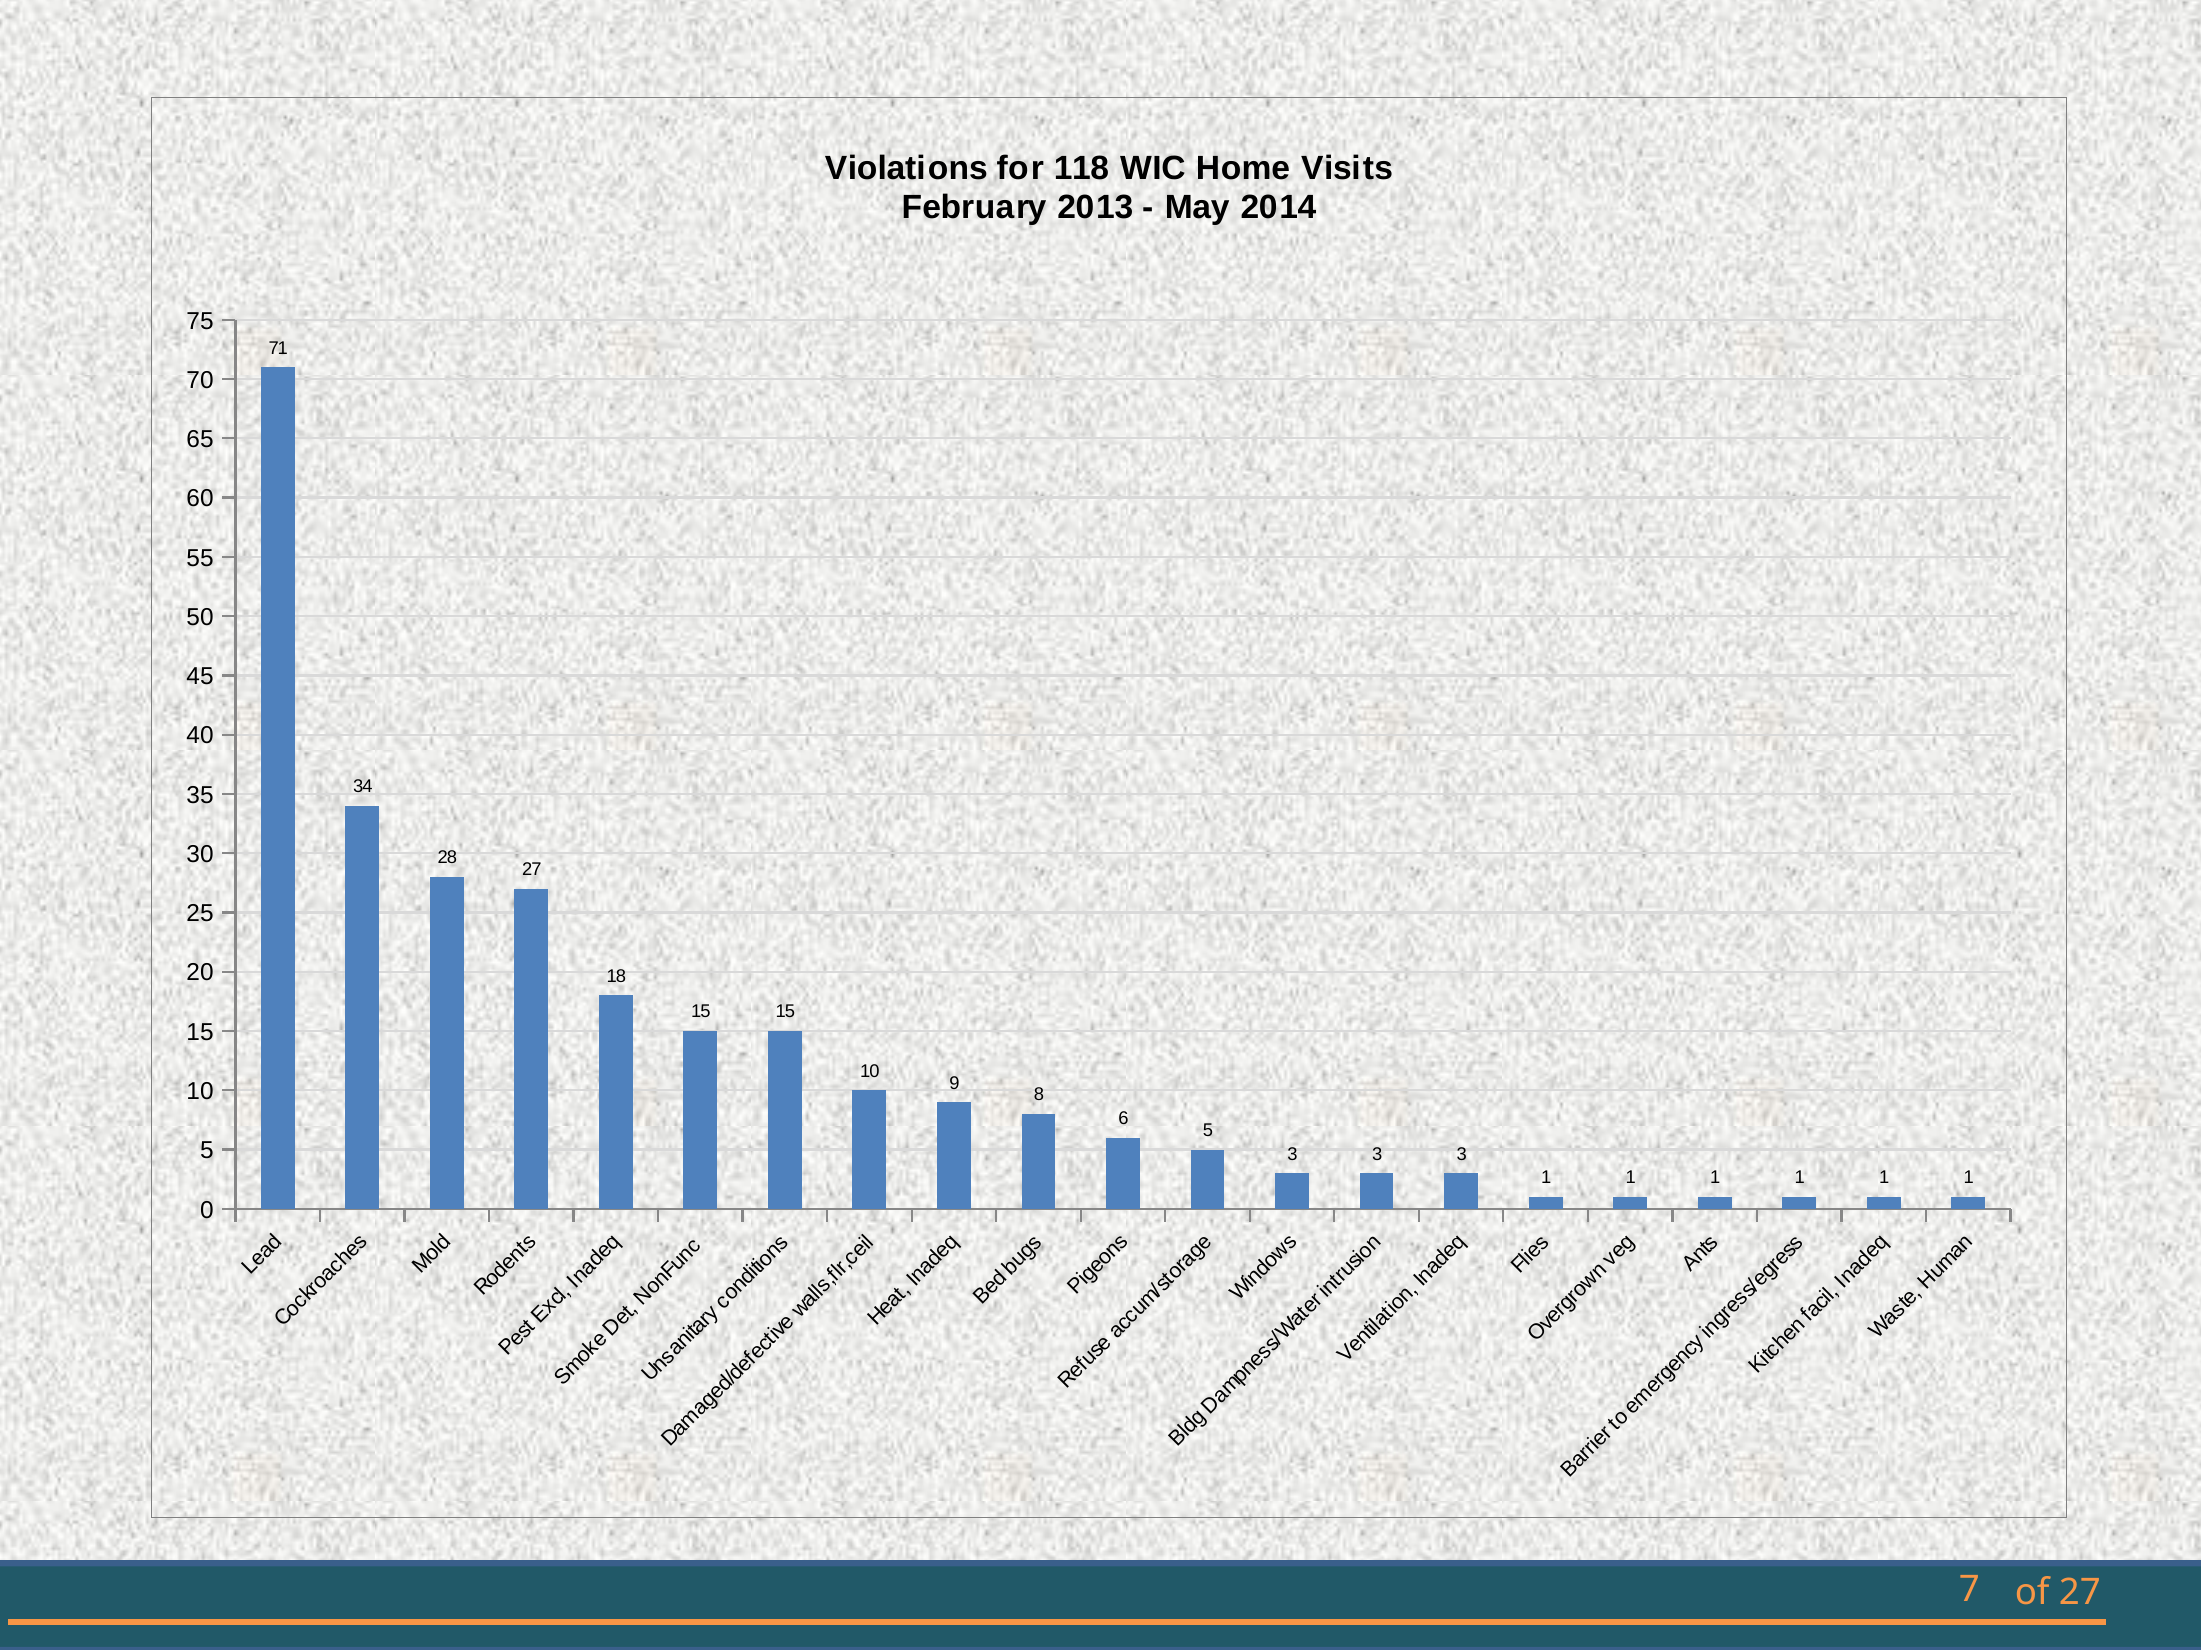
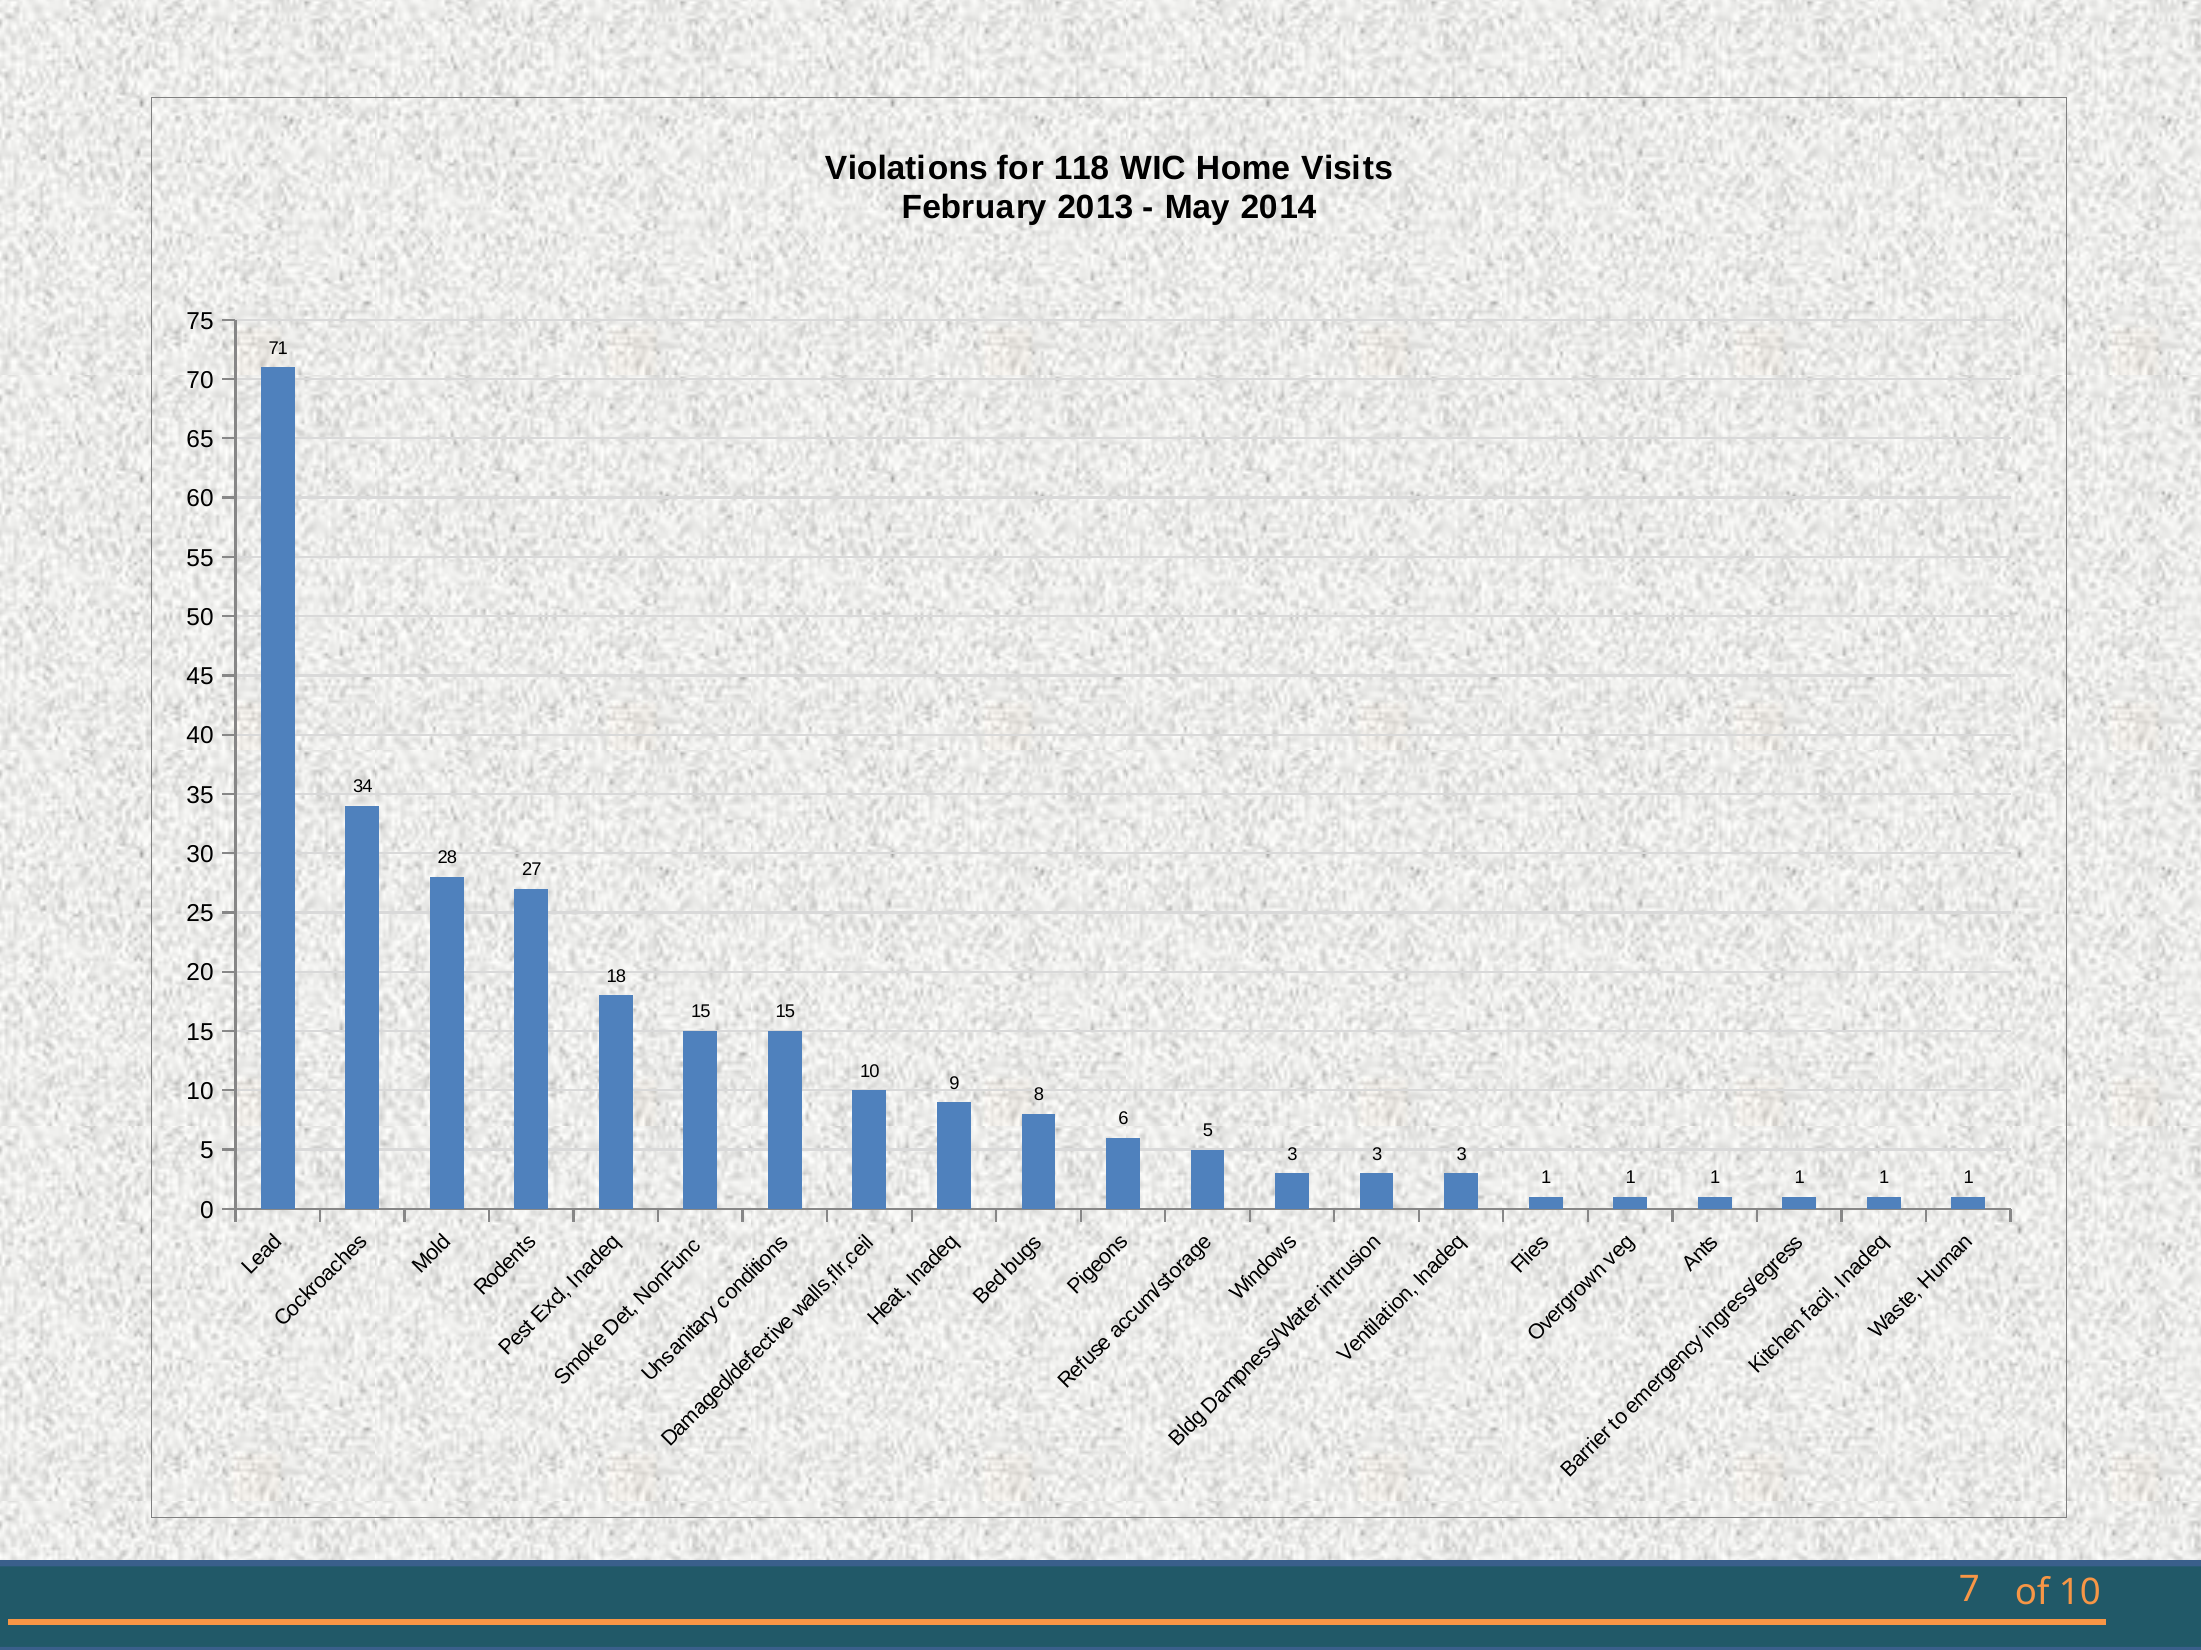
of 27: 27 -> 10
